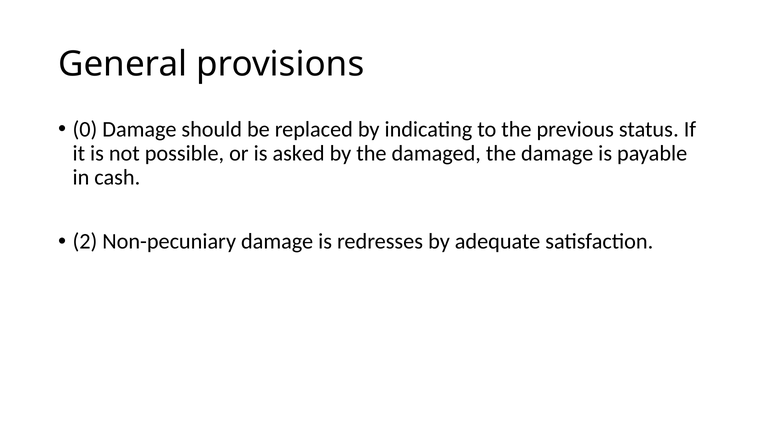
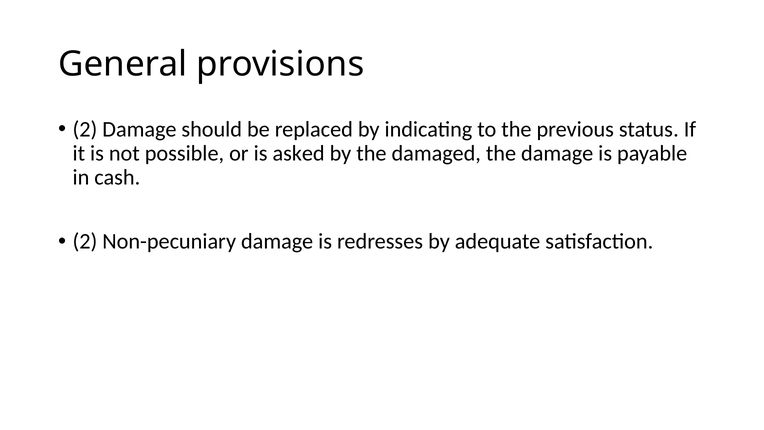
0 at (85, 129): 0 -> 2
